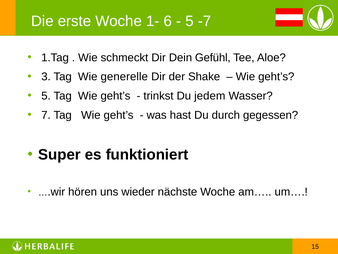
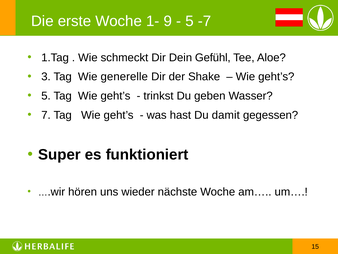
6: 6 -> 9
jedem: jedem -> geben
durch: durch -> damit
